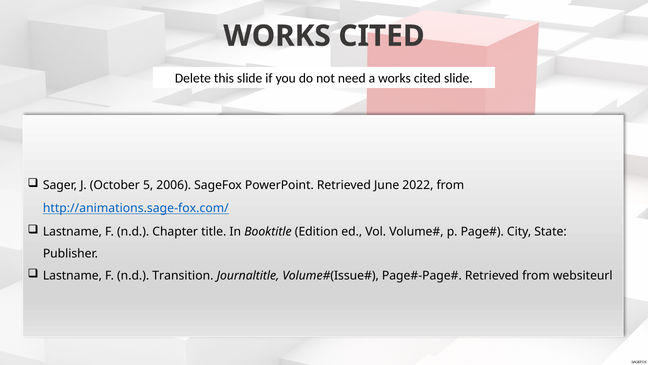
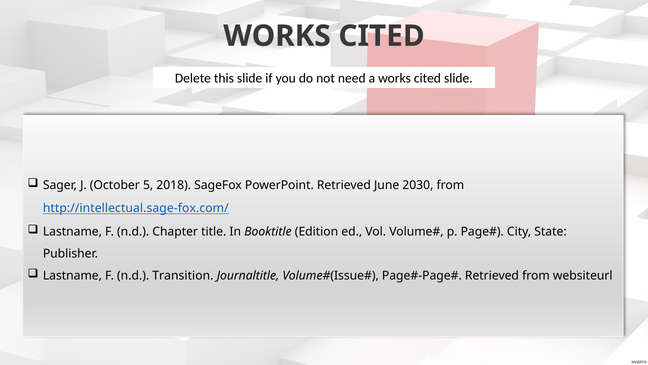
2006: 2006 -> 2018
2022: 2022 -> 2030
http://animations.sage-fox.com/: http://animations.sage-fox.com/ -> http://intellectual.sage-fox.com/
